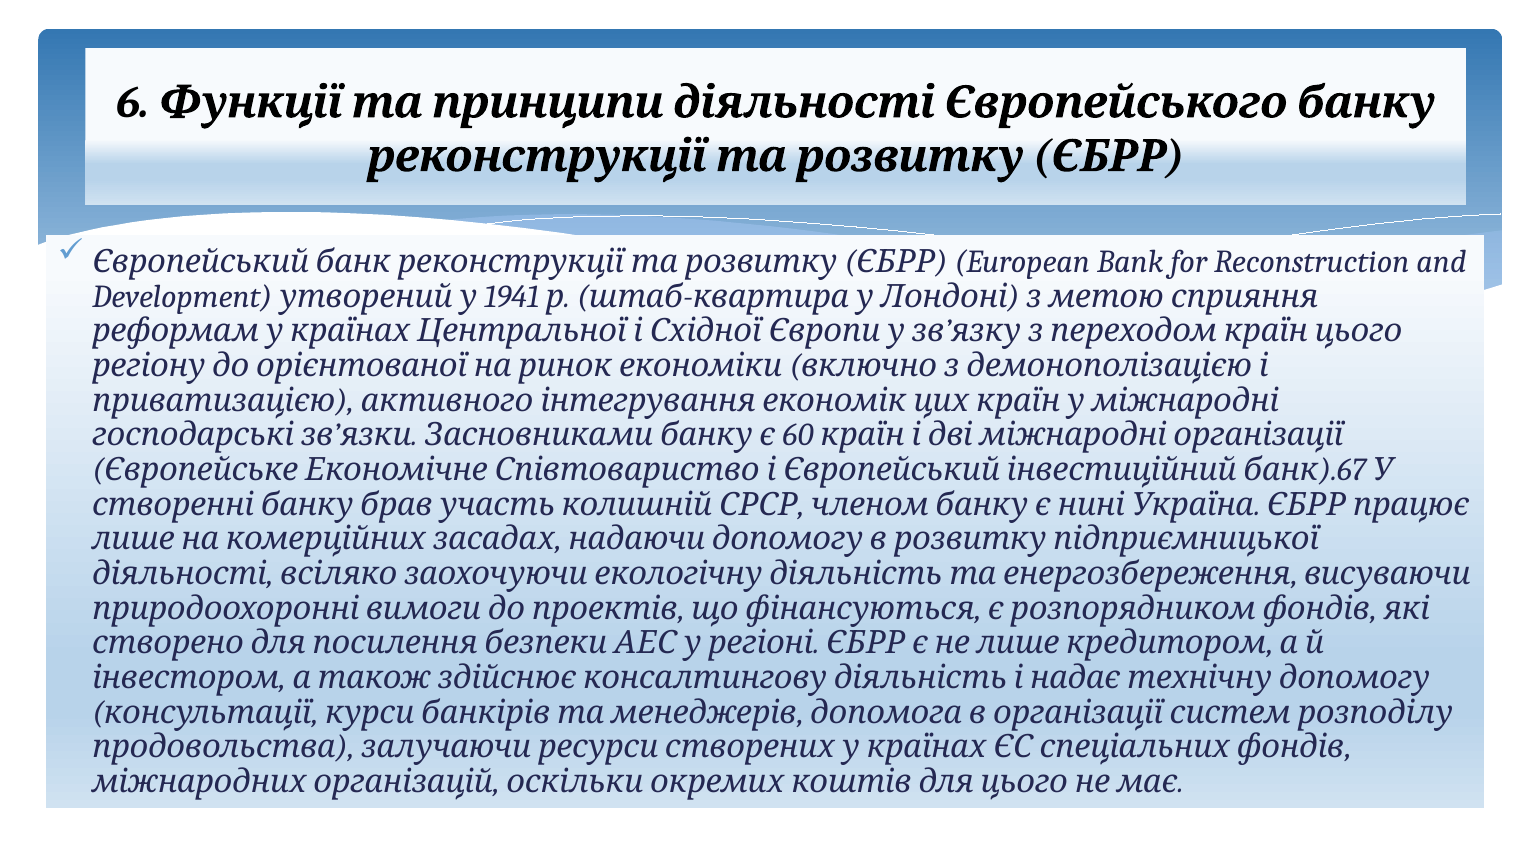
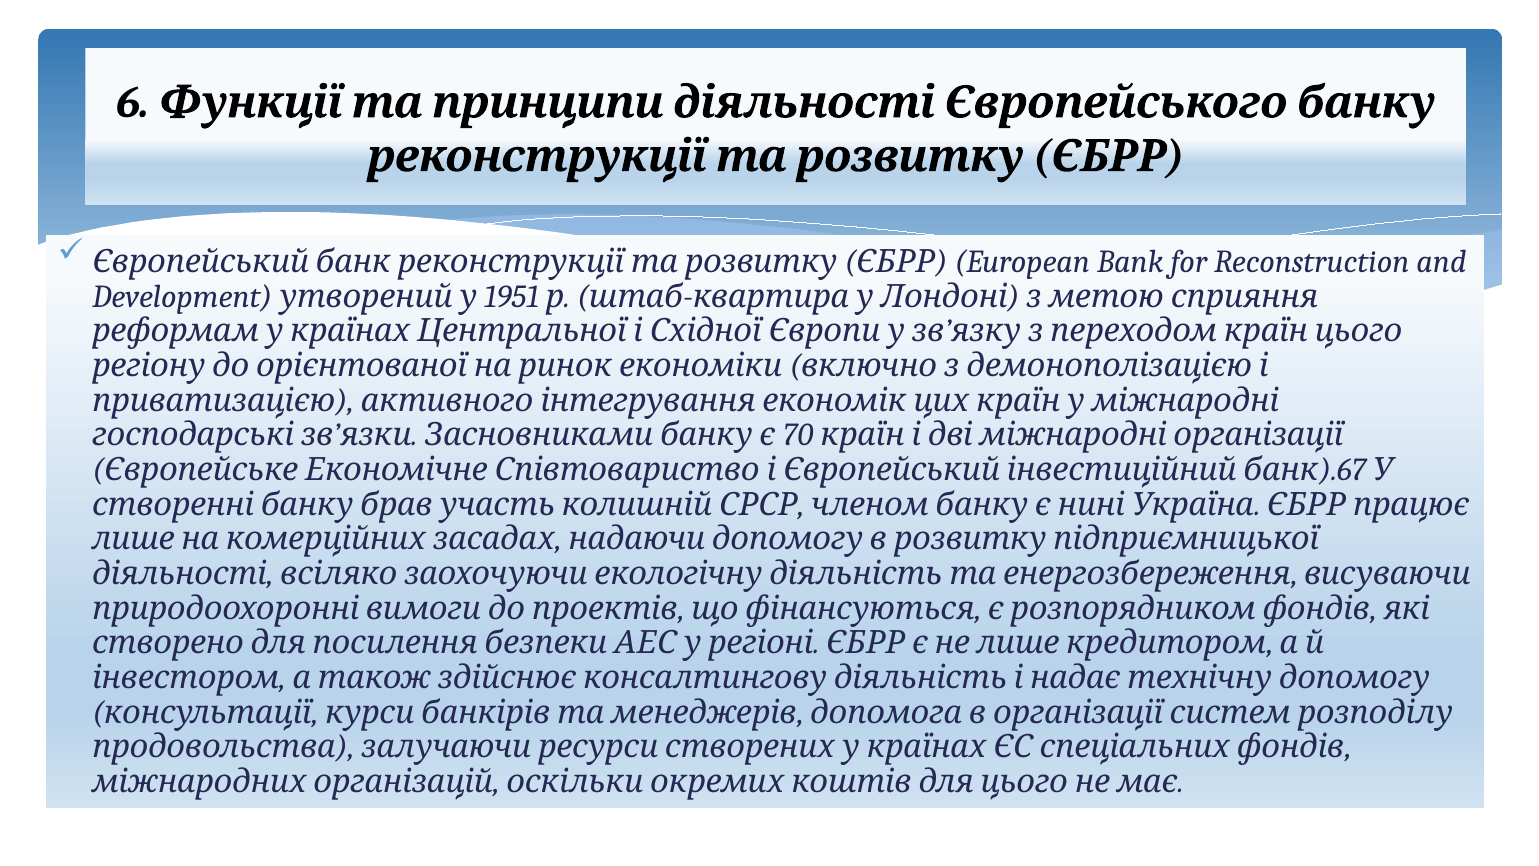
1941: 1941 -> 1951
60: 60 -> 70
